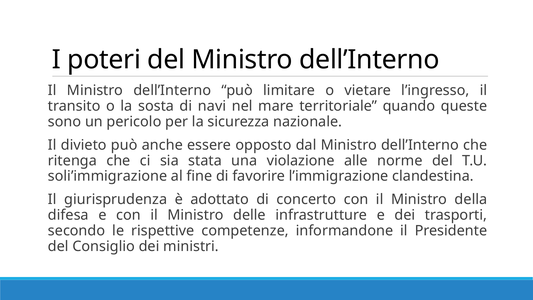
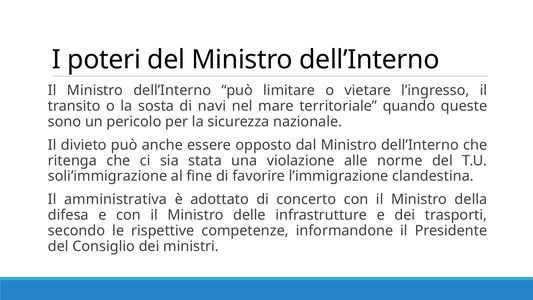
giurisprudenza: giurisprudenza -> amministrativa
